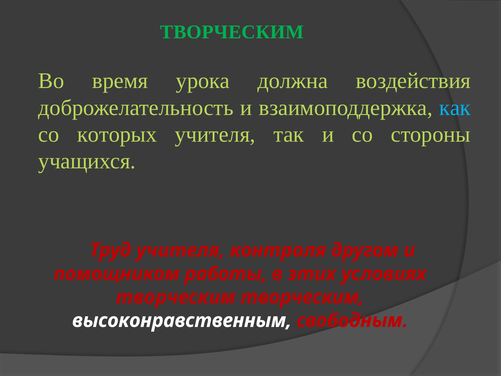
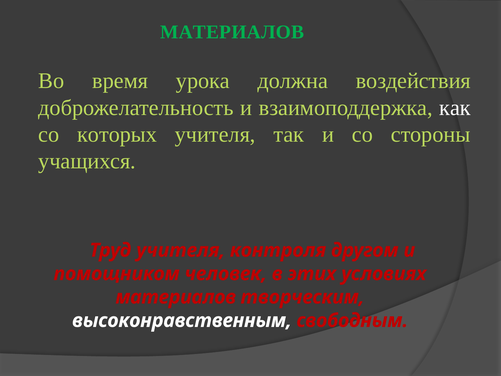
ТВОРЧЕСКИМ at (232, 32): ТВОРЧЕСКИМ -> МАТЕРИАЛОВ
как colour: light blue -> white
работы: работы -> человек
творческим at (176, 297): творческим -> материалов
